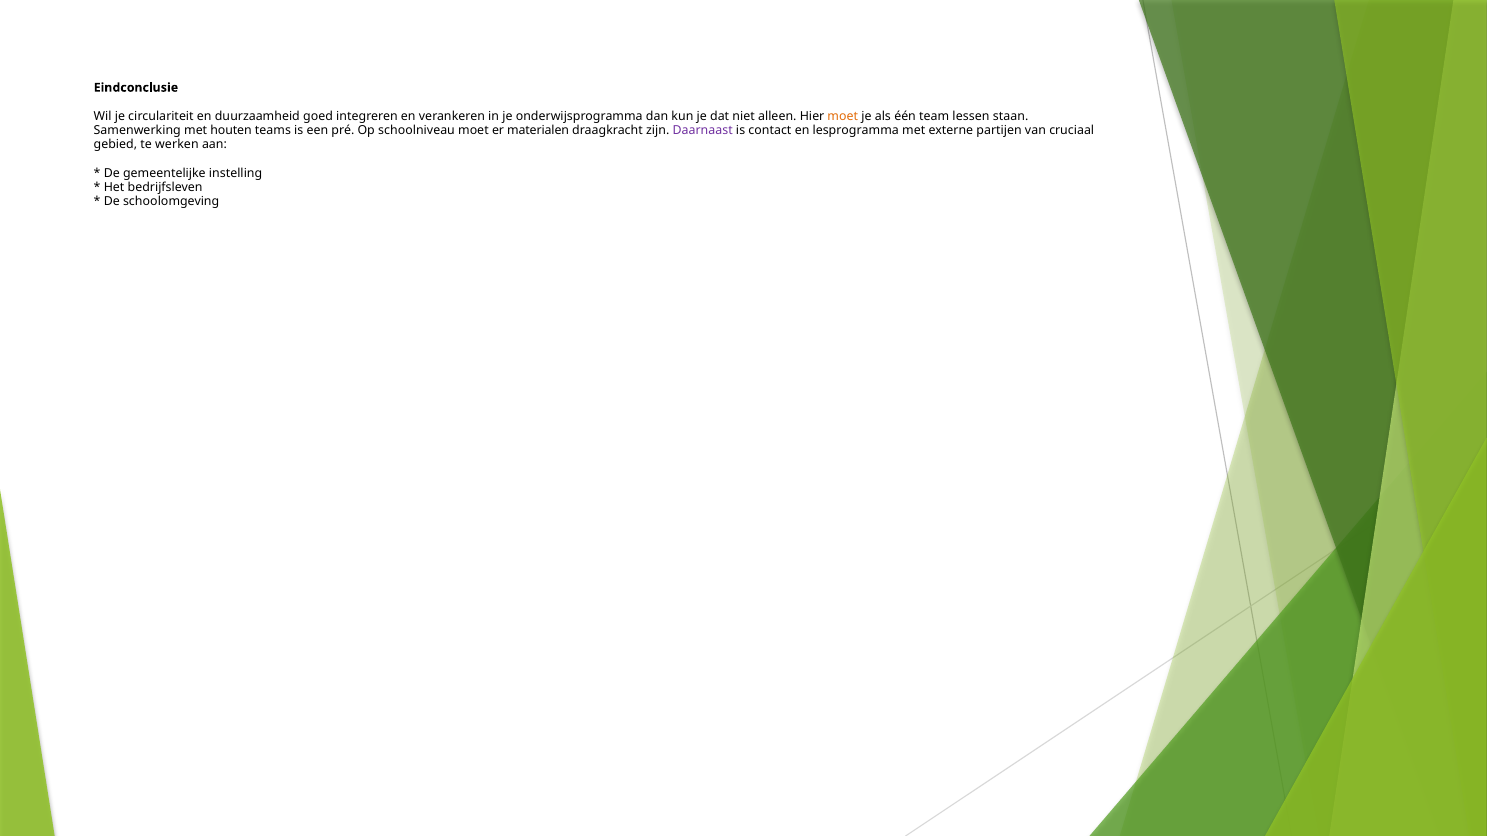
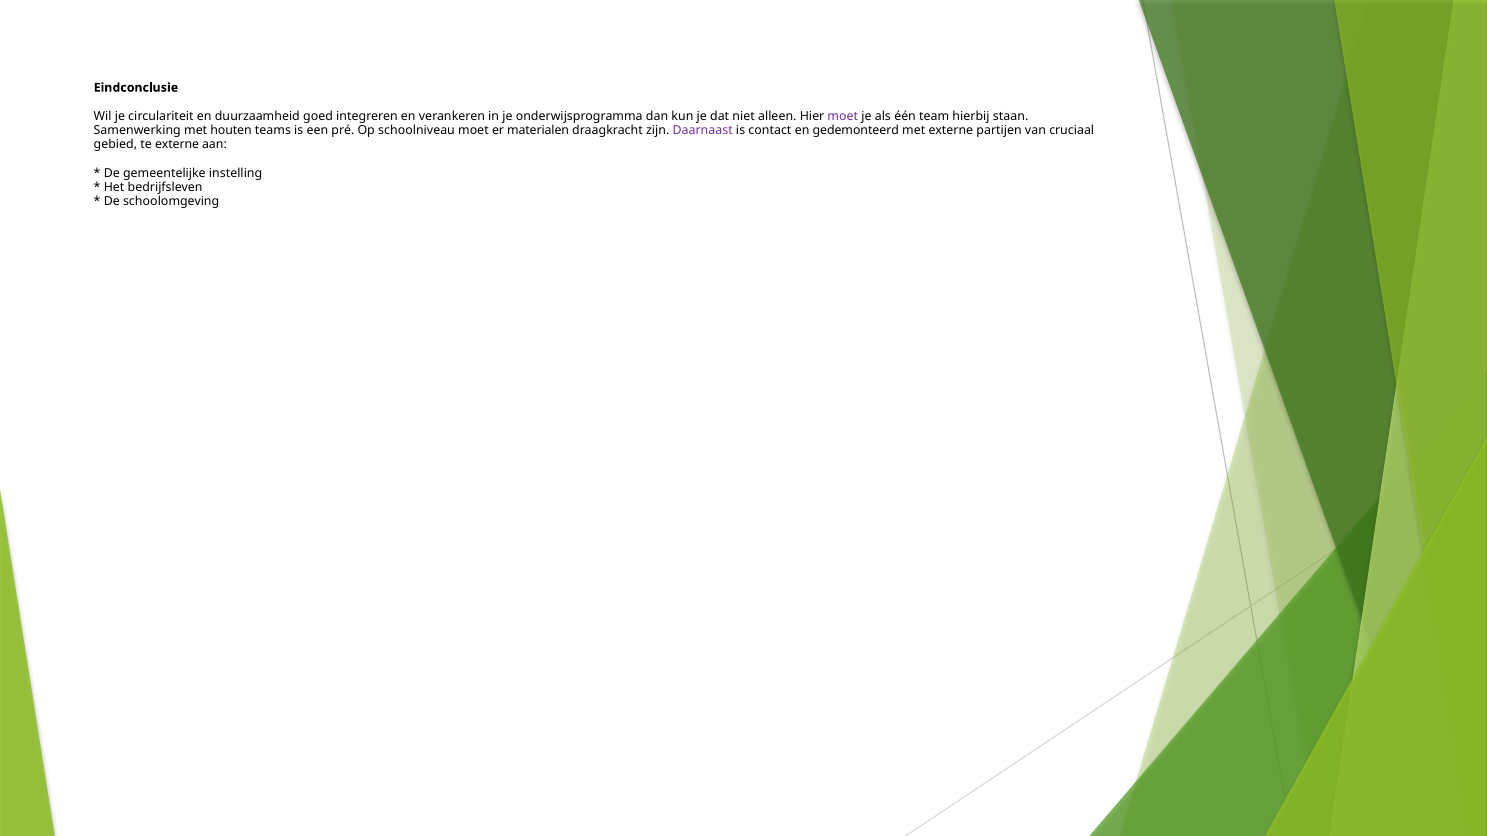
moet at (843, 116) colour: orange -> purple
lessen: lessen -> hierbij
lesprogramma: lesprogramma -> gedemonteerd
te werken: werken -> externe
